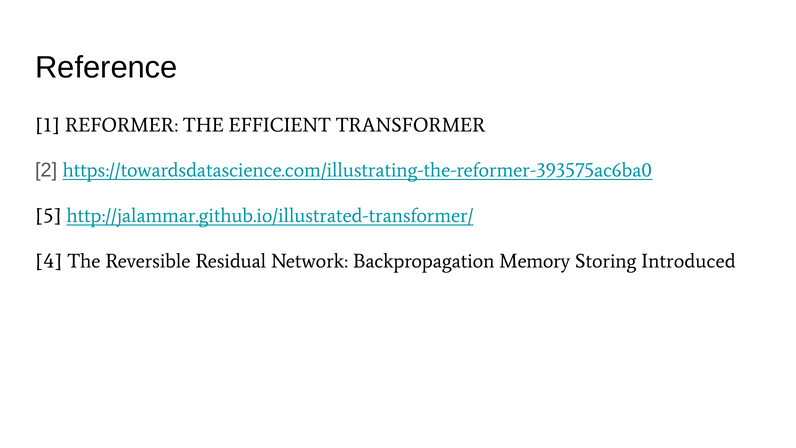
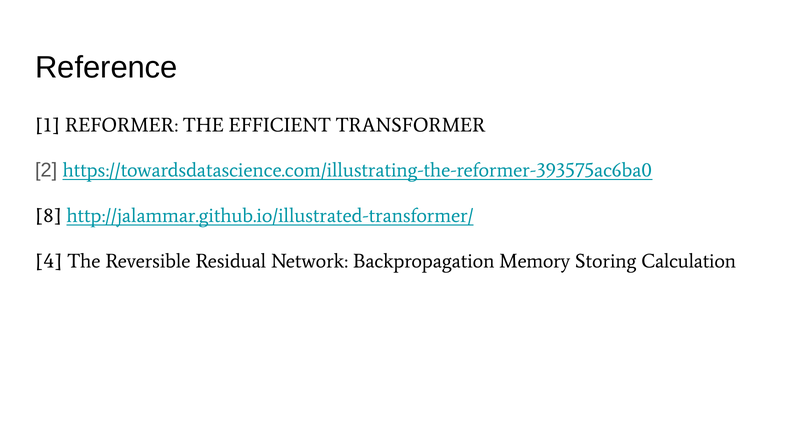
5: 5 -> 8
Introduced: Introduced -> Calculation
